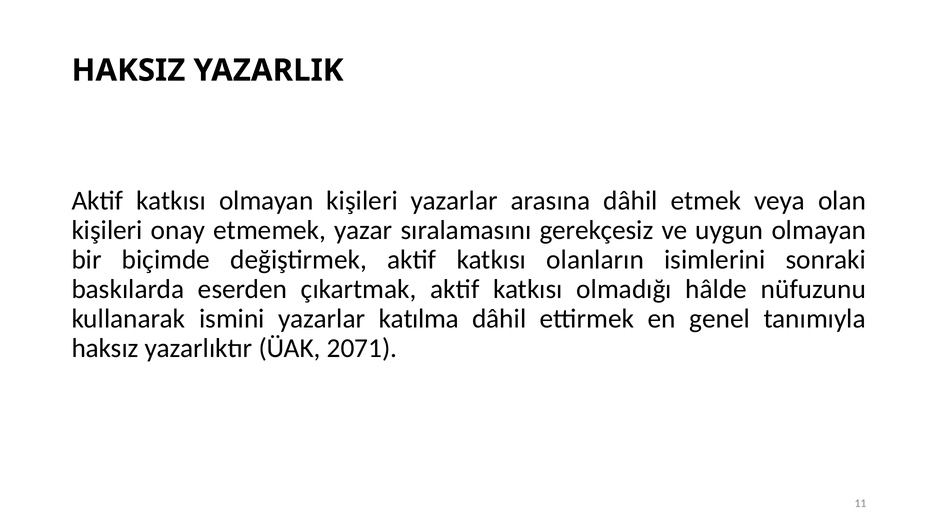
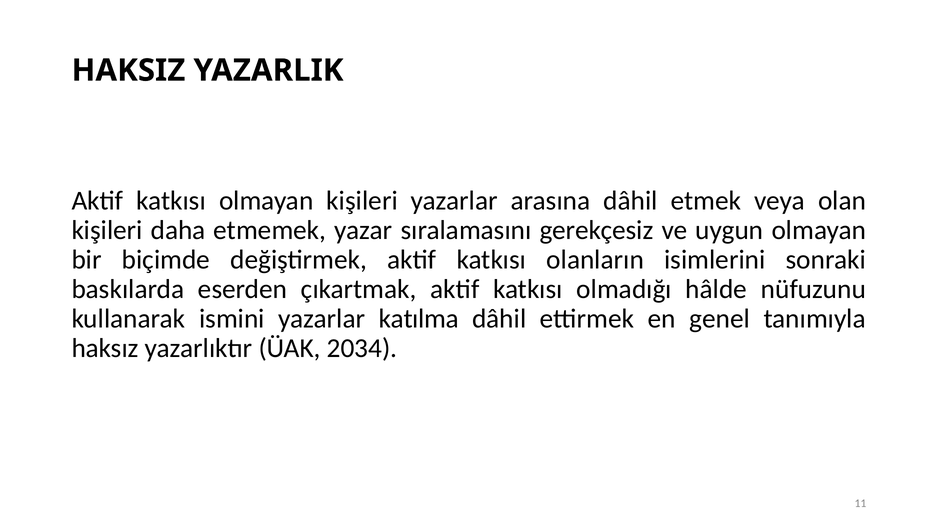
onay: onay -> daha
2071: 2071 -> 2034
